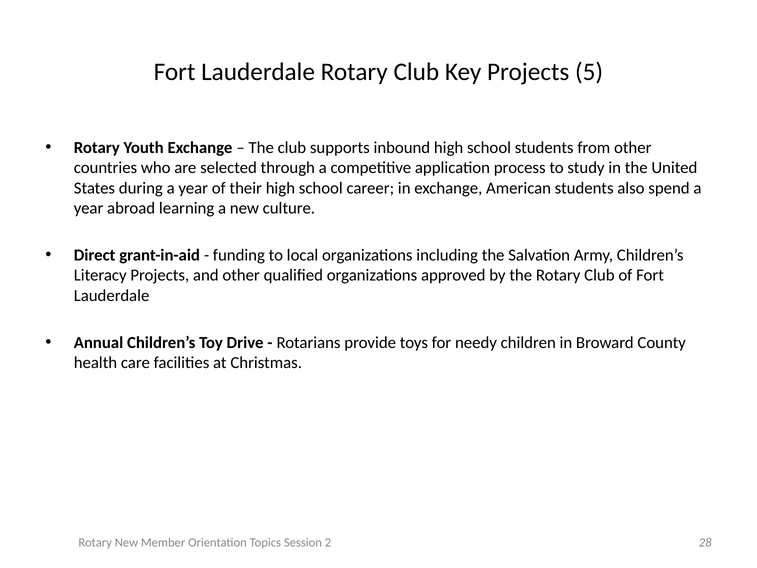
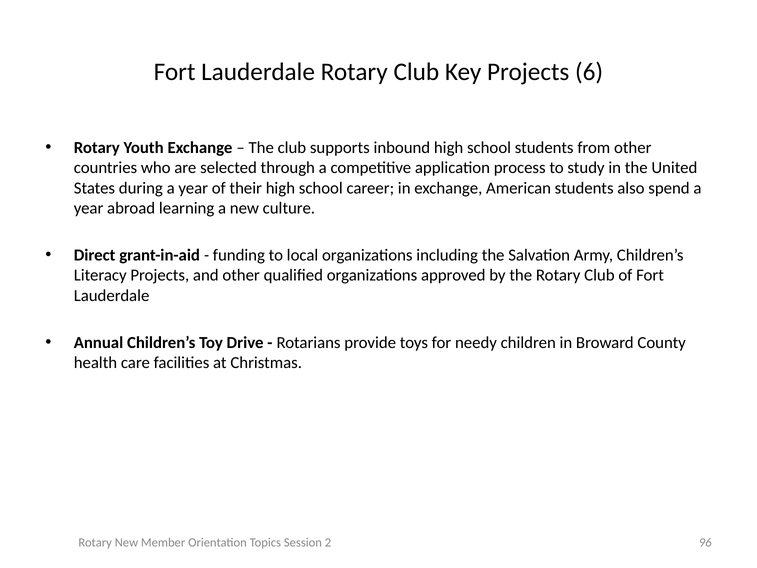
5: 5 -> 6
28: 28 -> 96
